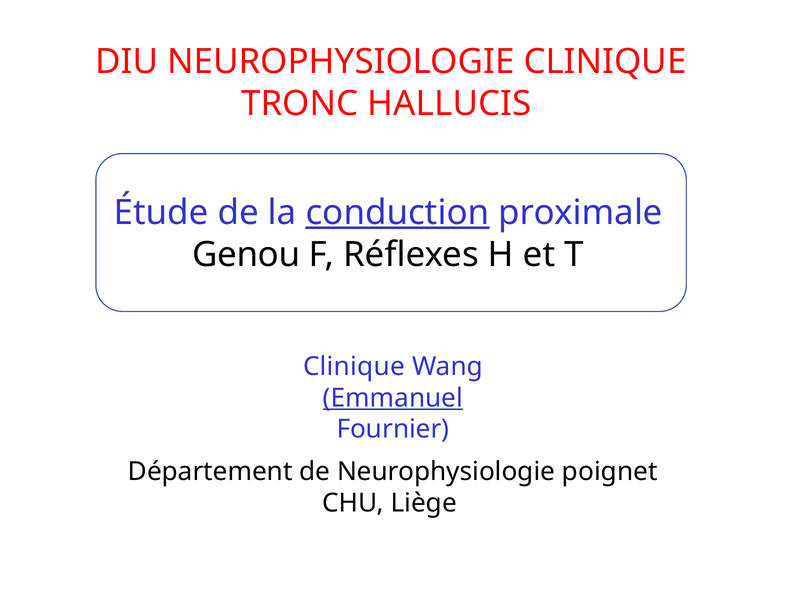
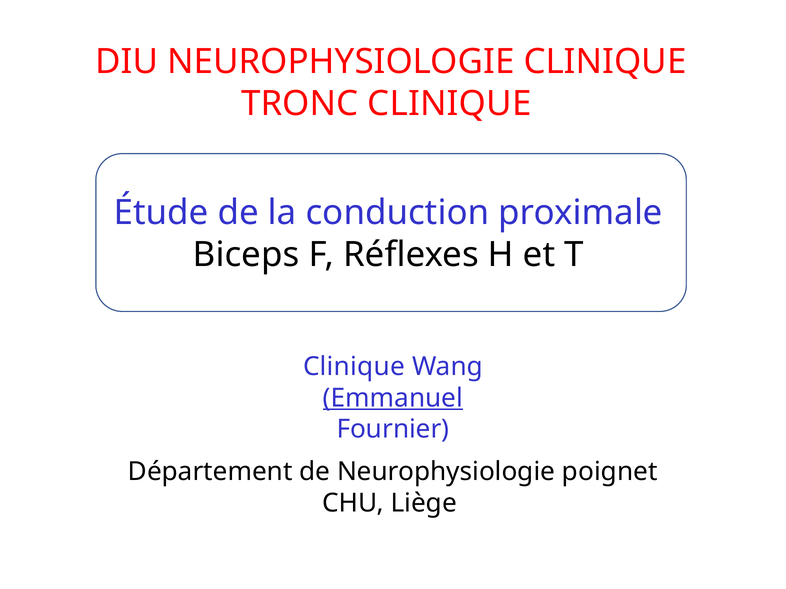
TRONC HALLUCIS: HALLUCIS -> CLINIQUE
conduction underline: present -> none
Genou: Genou -> Biceps
